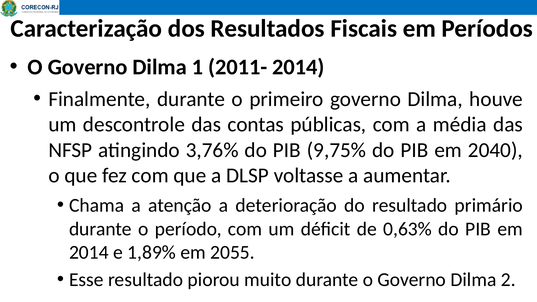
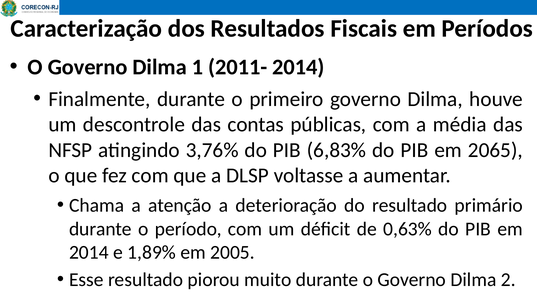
9,75%: 9,75% -> 6,83%
2040: 2040 -> 2065
2055: 2055 -> 2005
